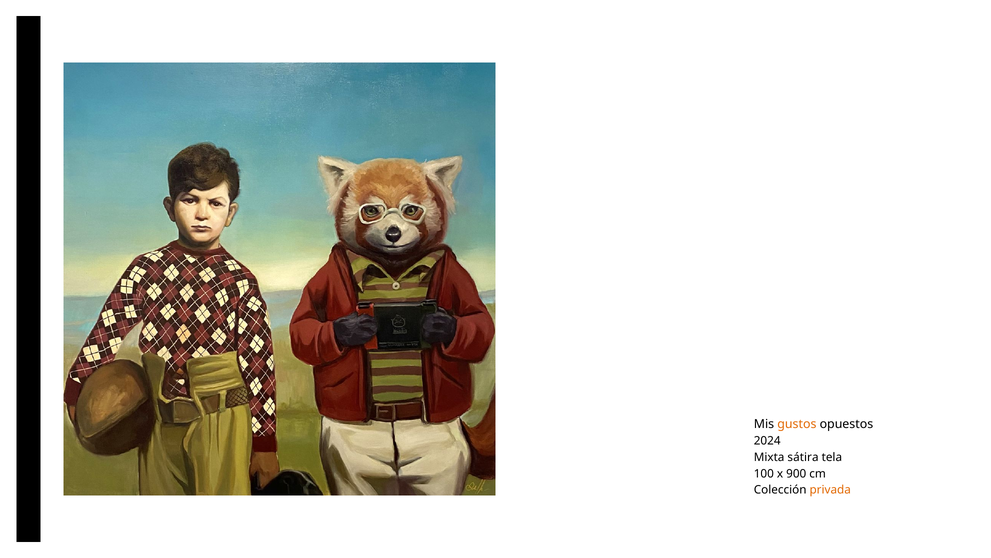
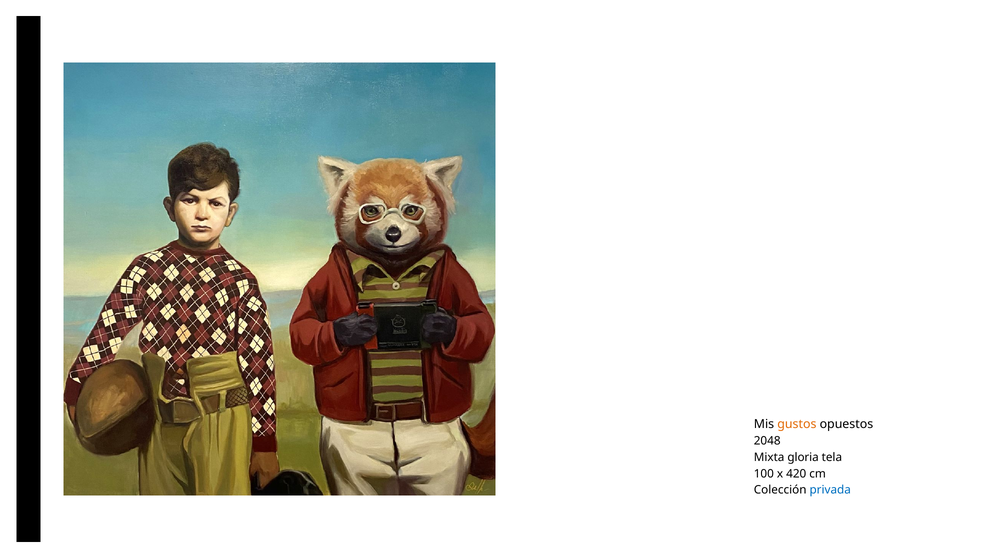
2024: 2024 -> 2048
sátira: sátira -> gloria
900: 900 -> 420
privada colour: orange -> blue
